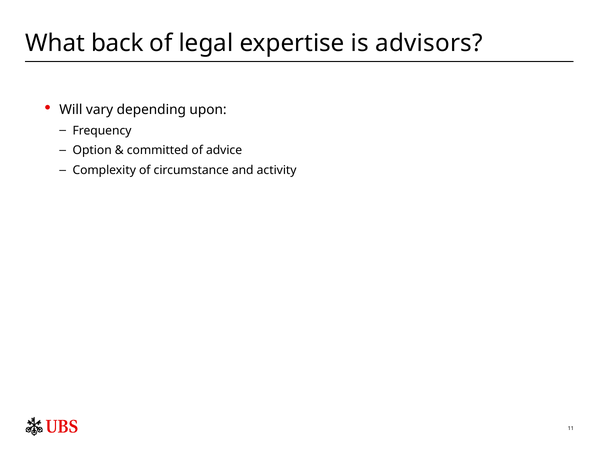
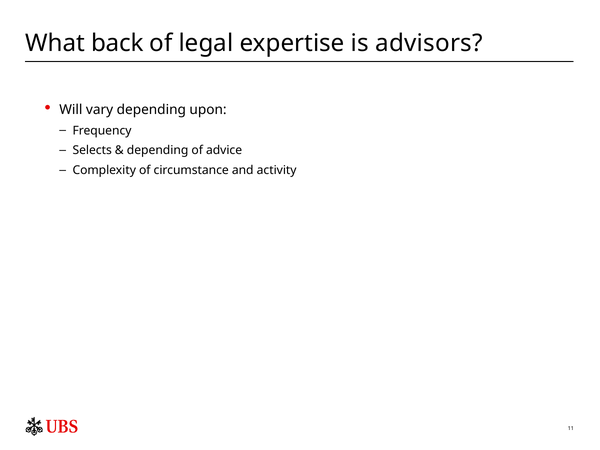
Option: Option -> Selects
committed at (158, 150): committed -> depending
